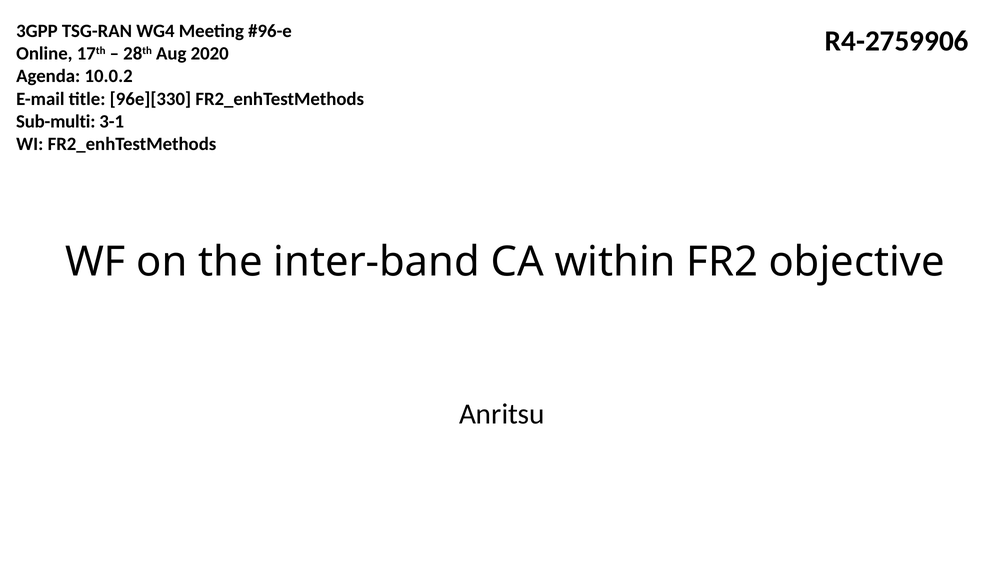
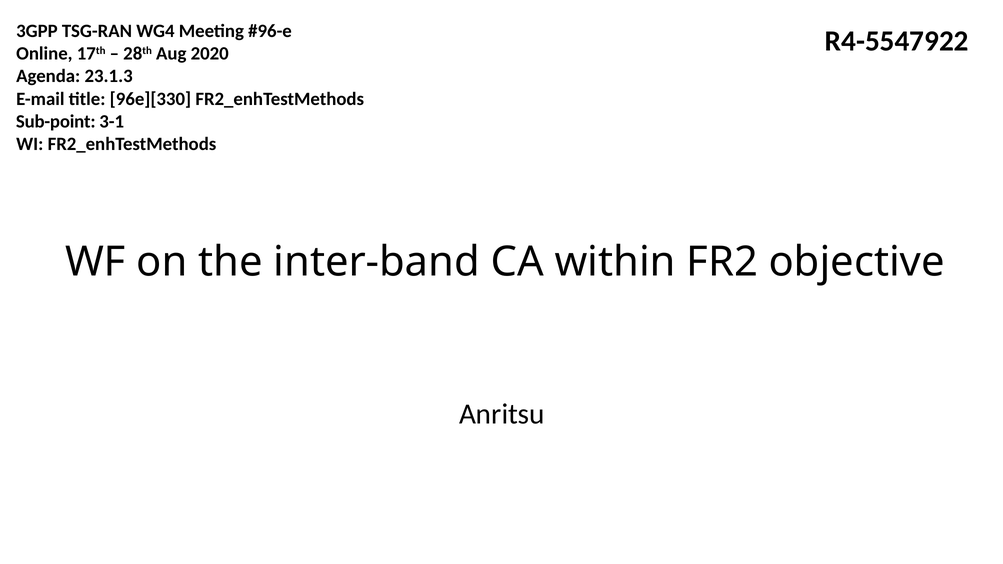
R4-2759906: R4-2759906 -> R4-5547922
10.0.2: 10.0.2 -> 23.1.3
Sub-multi: Sub-multi -> Sub-point
